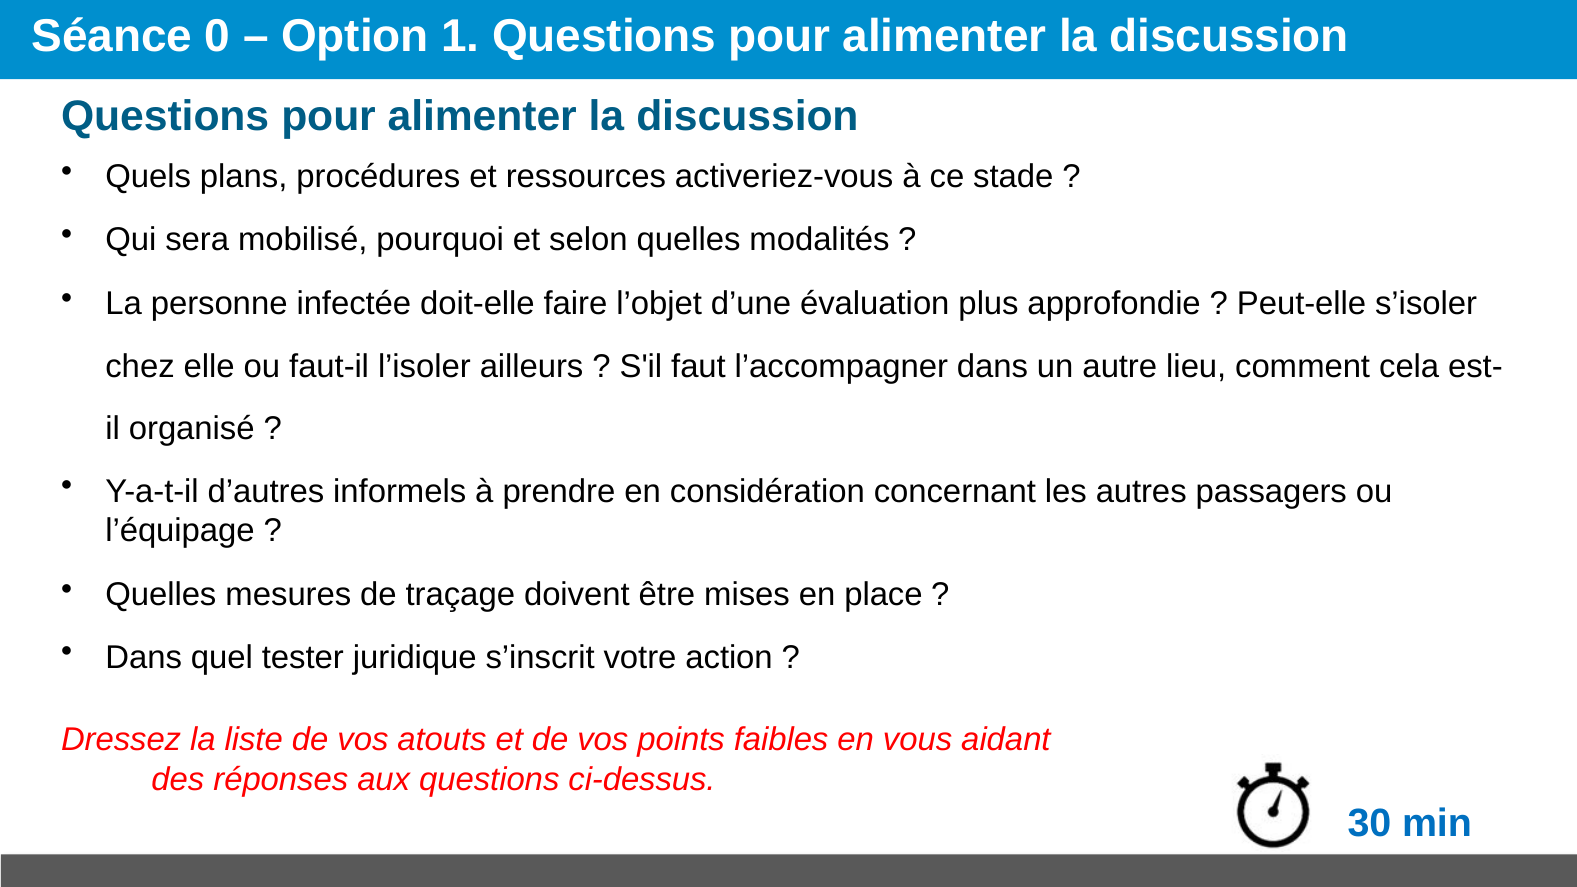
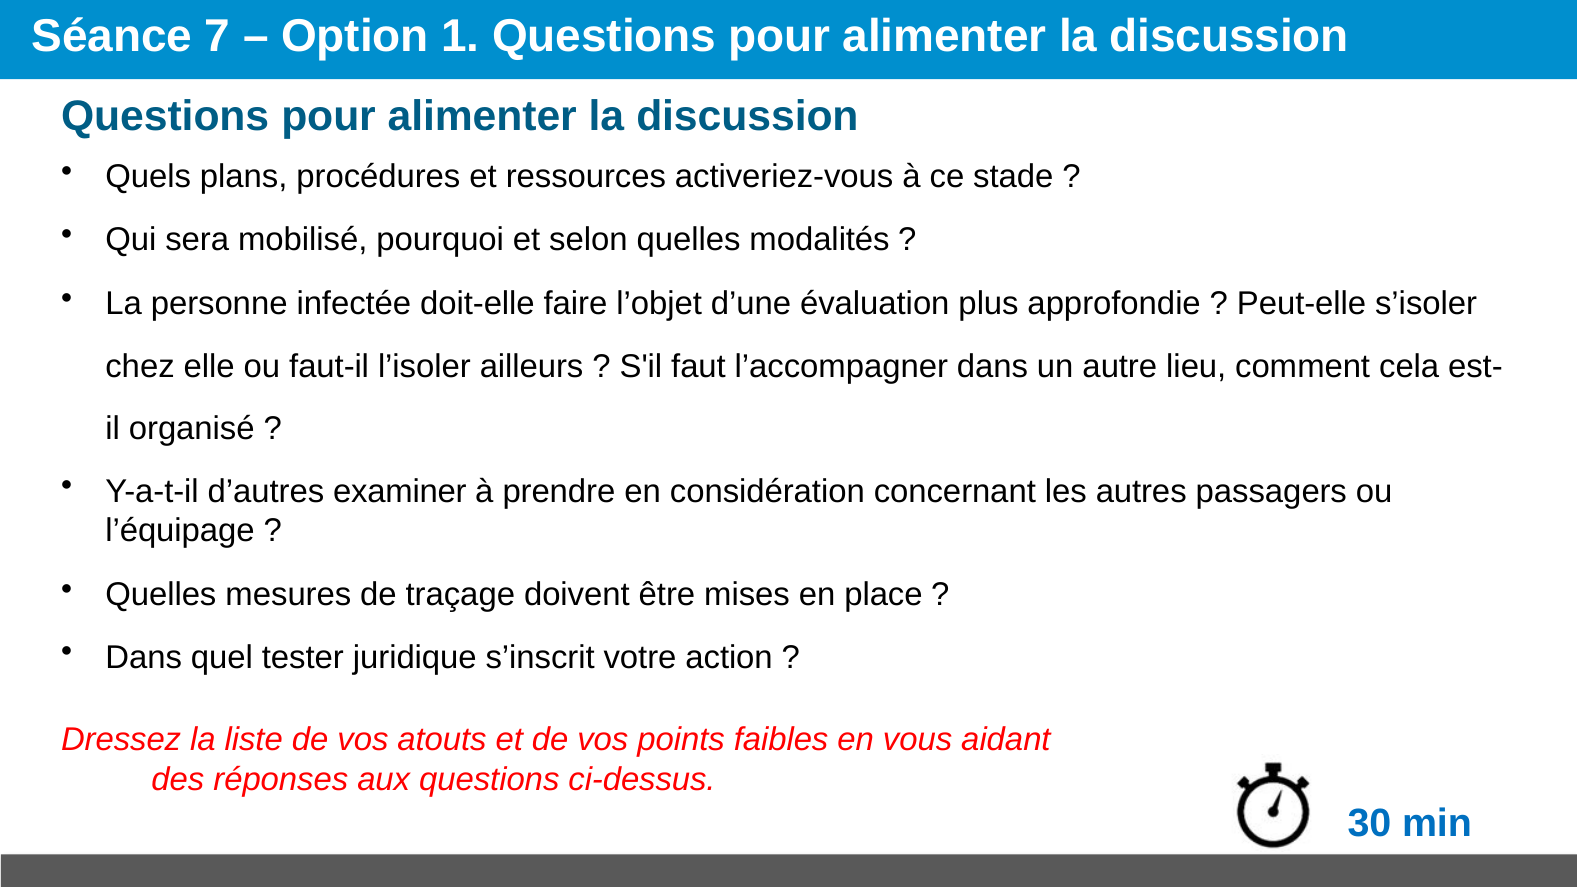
0: 0 -> 7
informels: informels -> examiner
